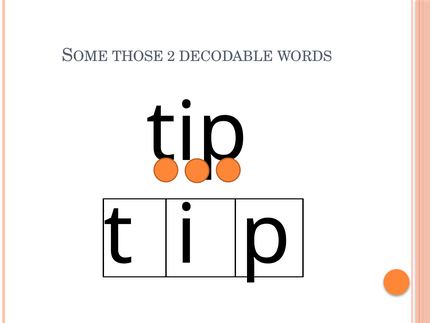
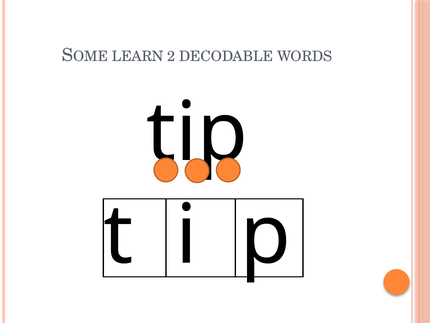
THOSE: THOSE -> LEARN
